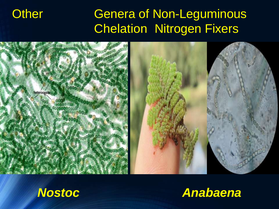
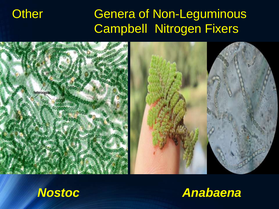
Chelation: Chelation -> Campbell
